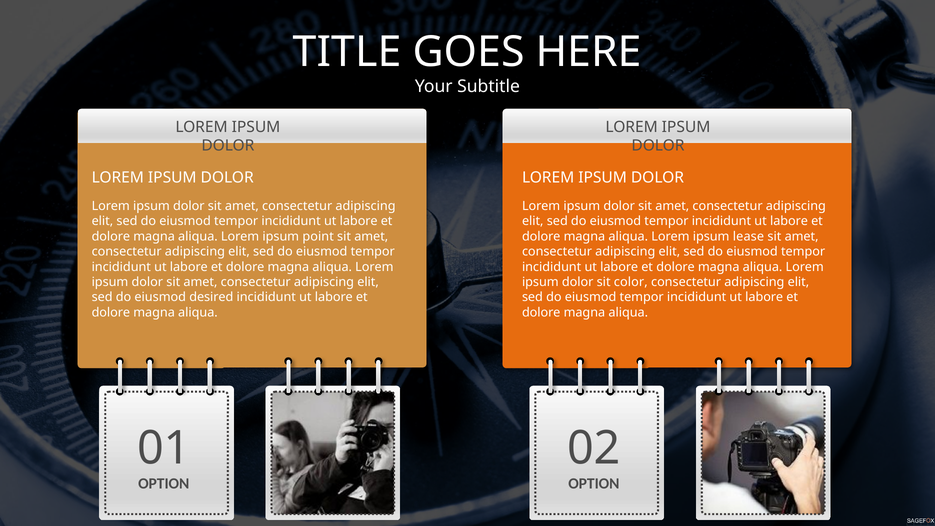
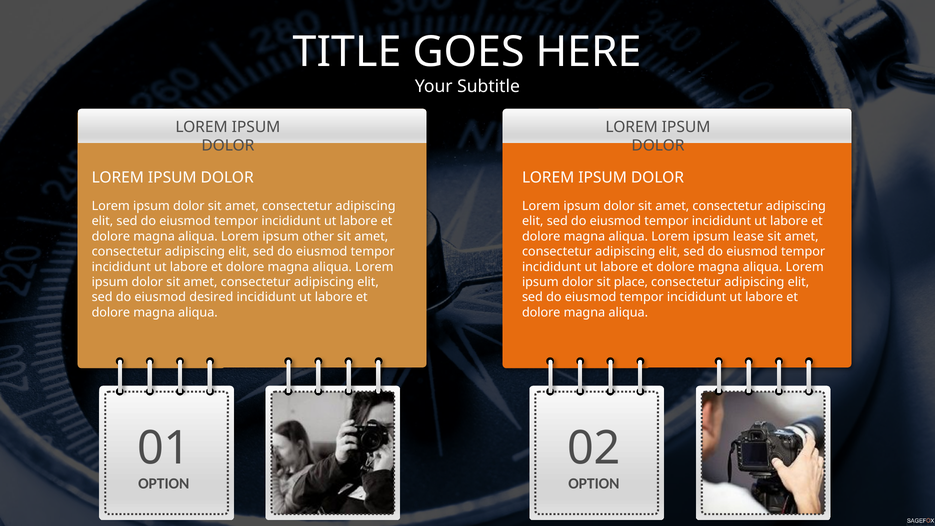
point: point -> other
color: color -> place
